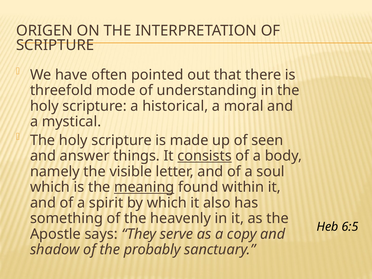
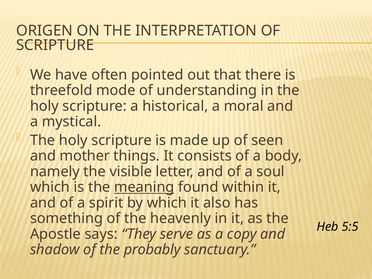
answer: answer -> mother
consists underline: present -> none
6:5: 6:5 -> 5:5
